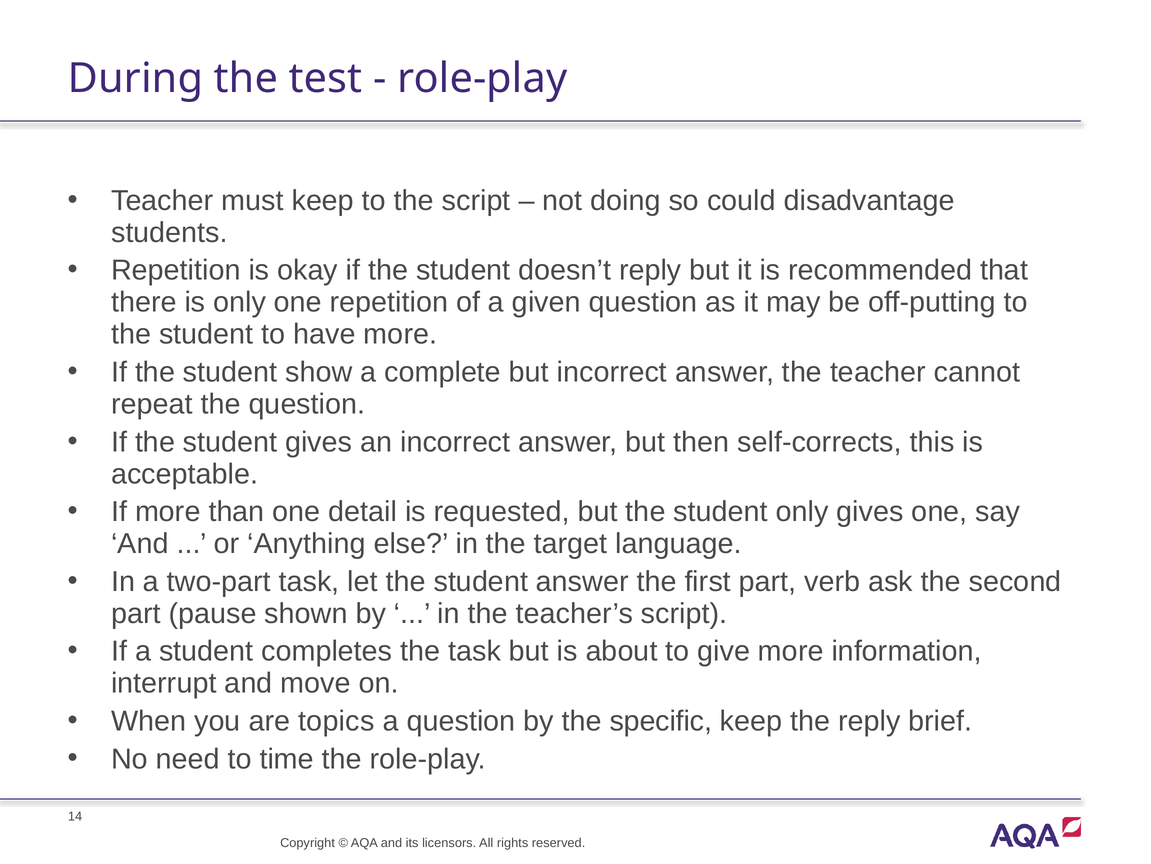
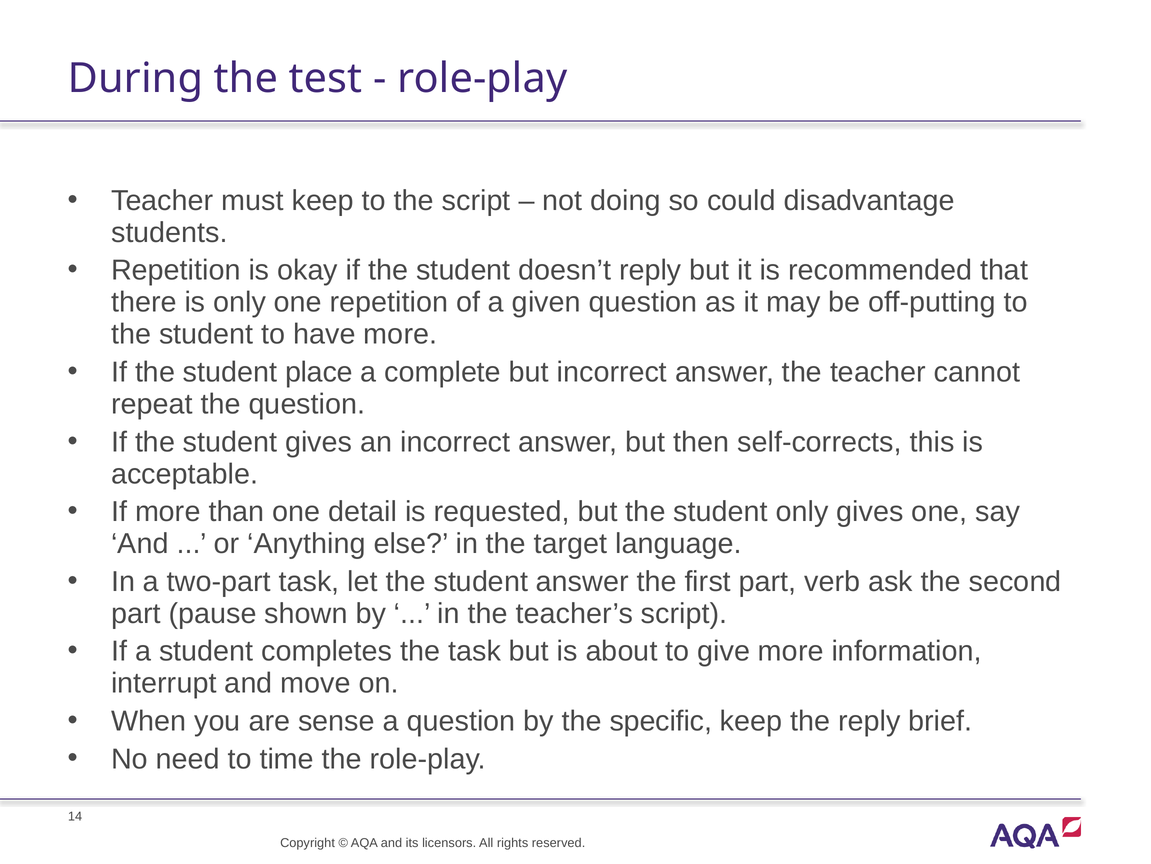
show: show -> place
topics: topics -> sense
